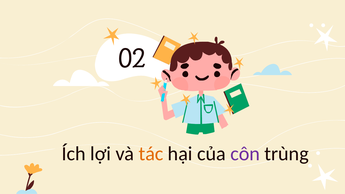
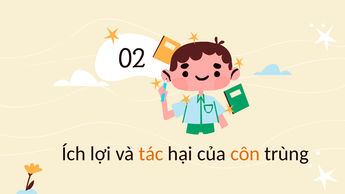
côn colour: purple -> orange
